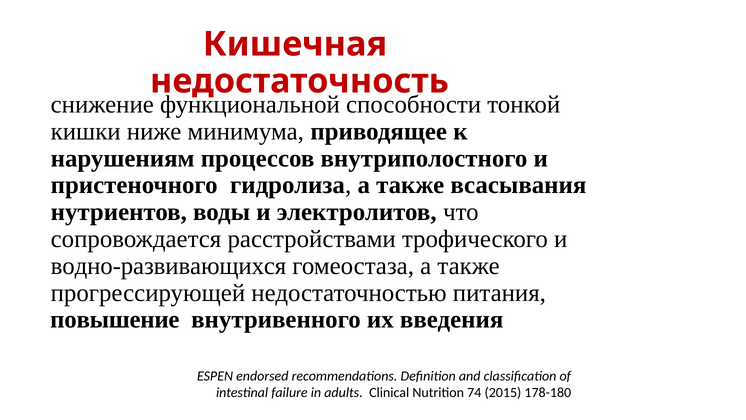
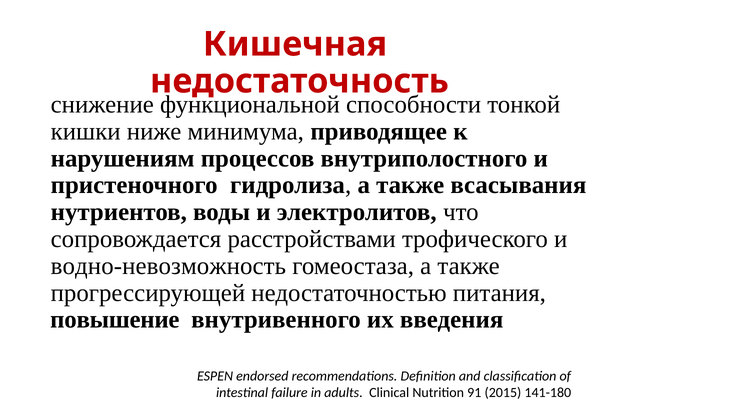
водно-развивающихся: водно-развивающихся -> водно-невозможность
74: 74 -> 91
178-180: 178-180 -> 141-180
